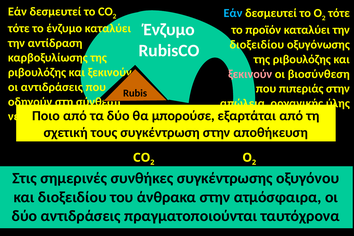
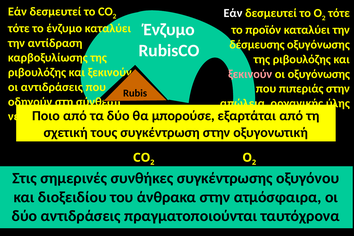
Εάν at (233, 13) colour: light blue -> white
διοξειδίου at (257, 45): διοξειδίου -> δέσμευσης
οι βιοσύνθεση: βιοσύνθεση -> οξυγόνωσης
αποθήκευση: αποθήκευση -> οξυγονωτική
